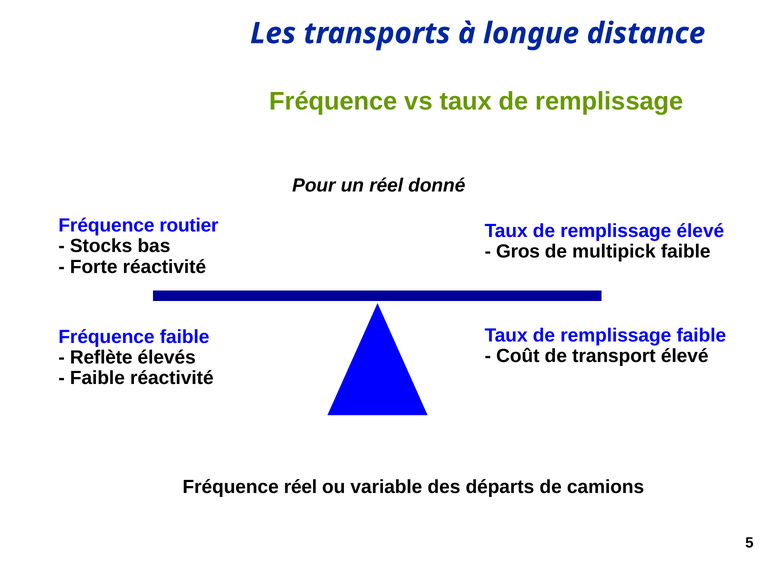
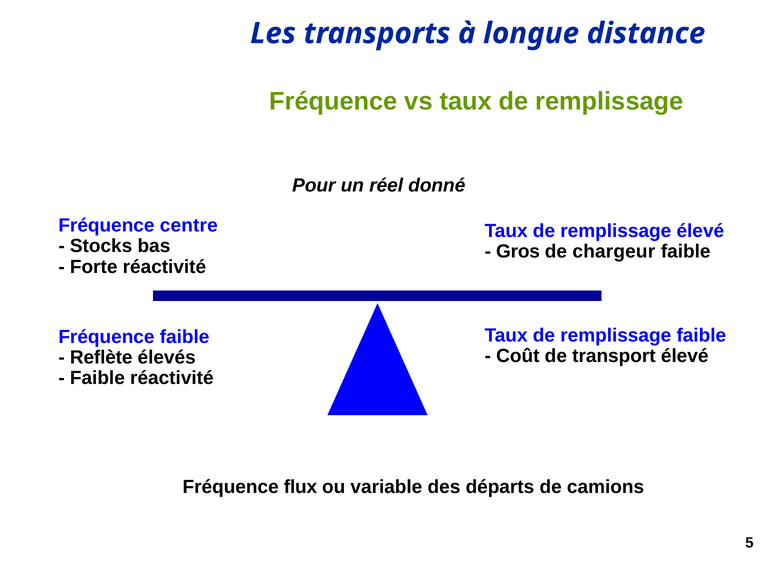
routier: routier -> centre
multipick: multipick -> chargeur
Fréquence réel: réel -> flux
